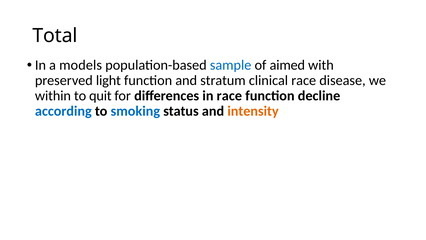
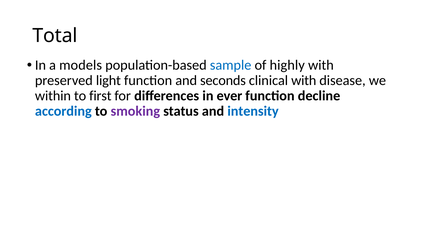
aimed: aimed -> highly
stratum: stratum -> seconds
clinical race: race -> with
quit: quit -> first
in race: race -> ever
smoking colour: blue -> purple
intensity colour: orange -> blue
